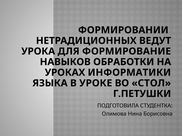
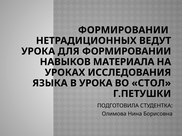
ДЛЯ ФОРМИРОВАНИЕ: ФОРМИРОВАНИЕ -> ФОРМИРОВАНИИ
ОБРАБОТКИ: ОБРАБОТКИ -> МАТЕРИАЛА
ИНФОРМАТИКИ: ИНФОРМАТИКИ -> ИССЛЕДОВАНИЯ
В УРОКЕ: УРОКЕ -> УРОКА
